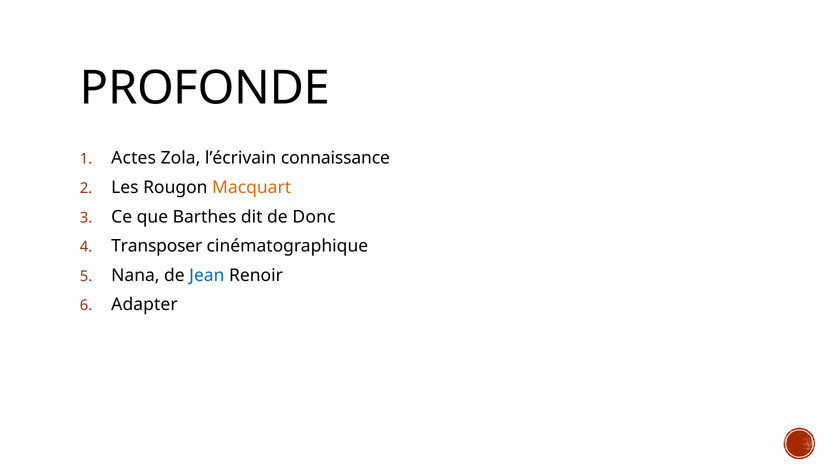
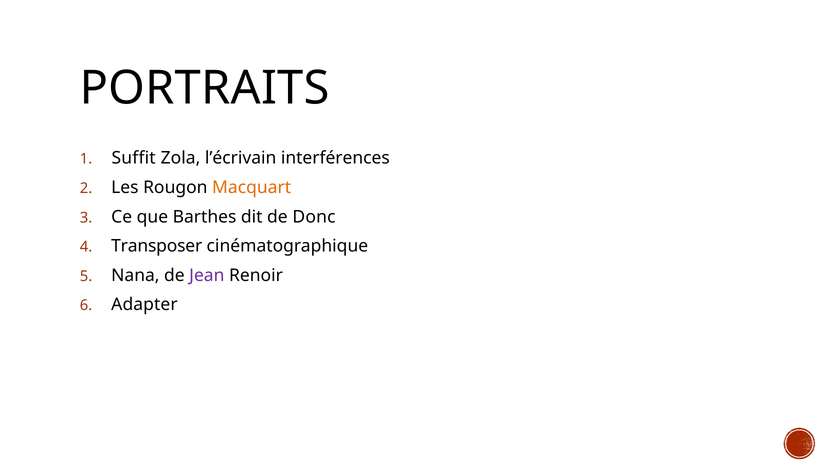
PROFONDE: PROFONDE -> PORTRAITS
Actes: Actes -> Suffit
connaissance: connaissance -> interférences
Jean colour: blue -> purple
